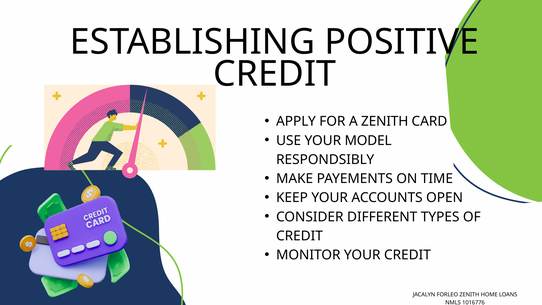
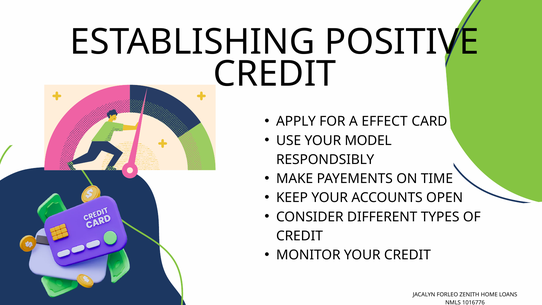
A ZENITH: ZENITH -> EFFECT
